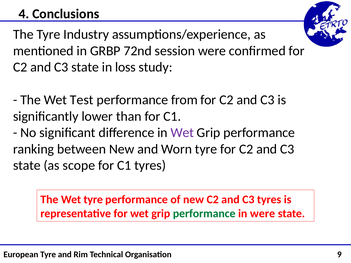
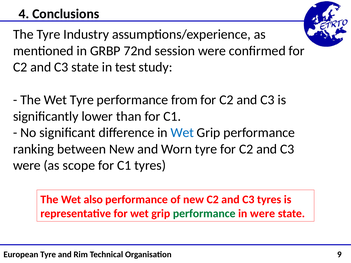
loss: loss -> test
Wet Test: Test -> Tyre
Wet at (182, 133) colour: purple -> blue
state at (27, 166): state -> were
Wet tyre: tyre -> also
